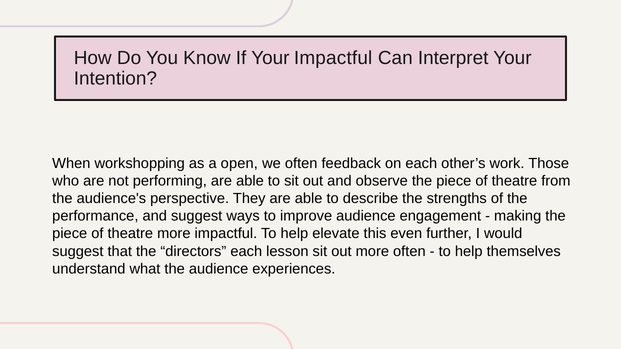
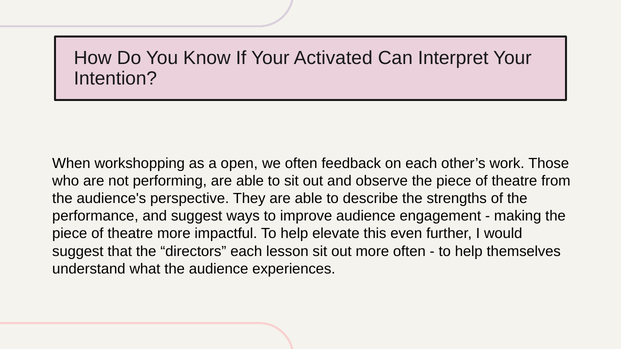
Your Impactful: Impactful -> Activated
